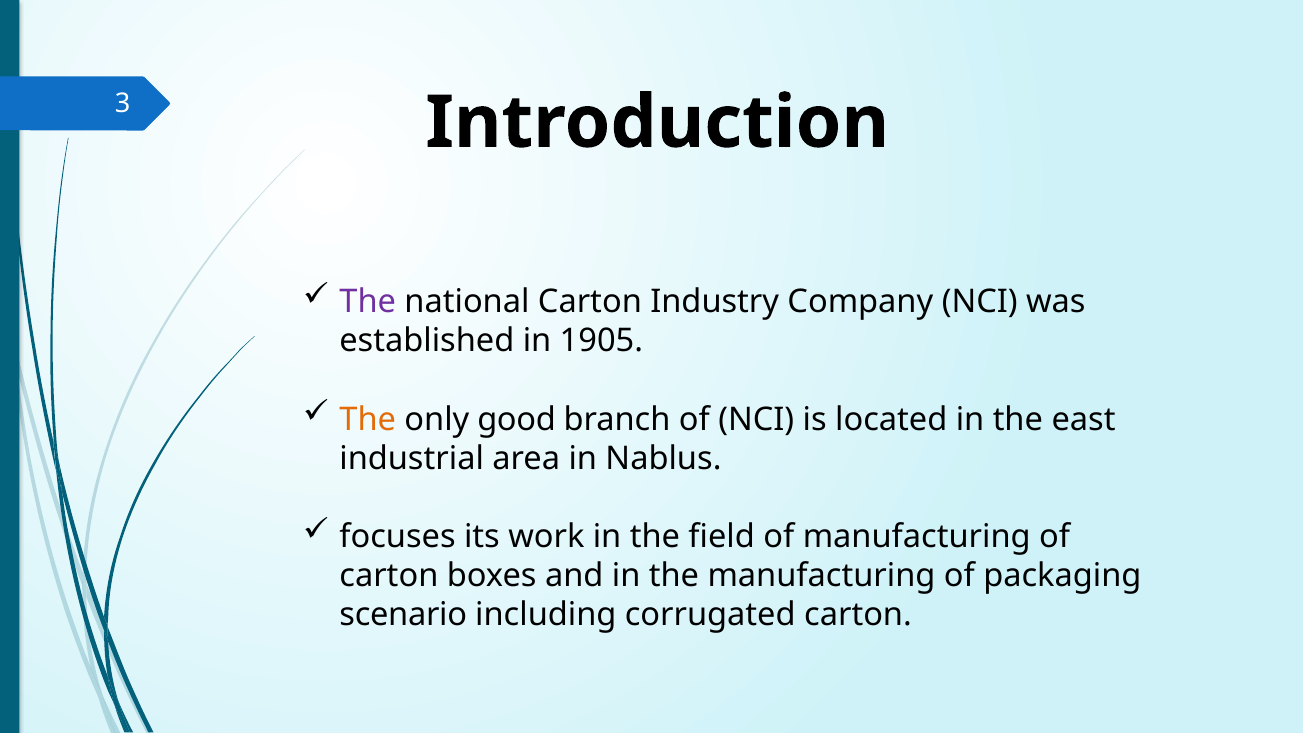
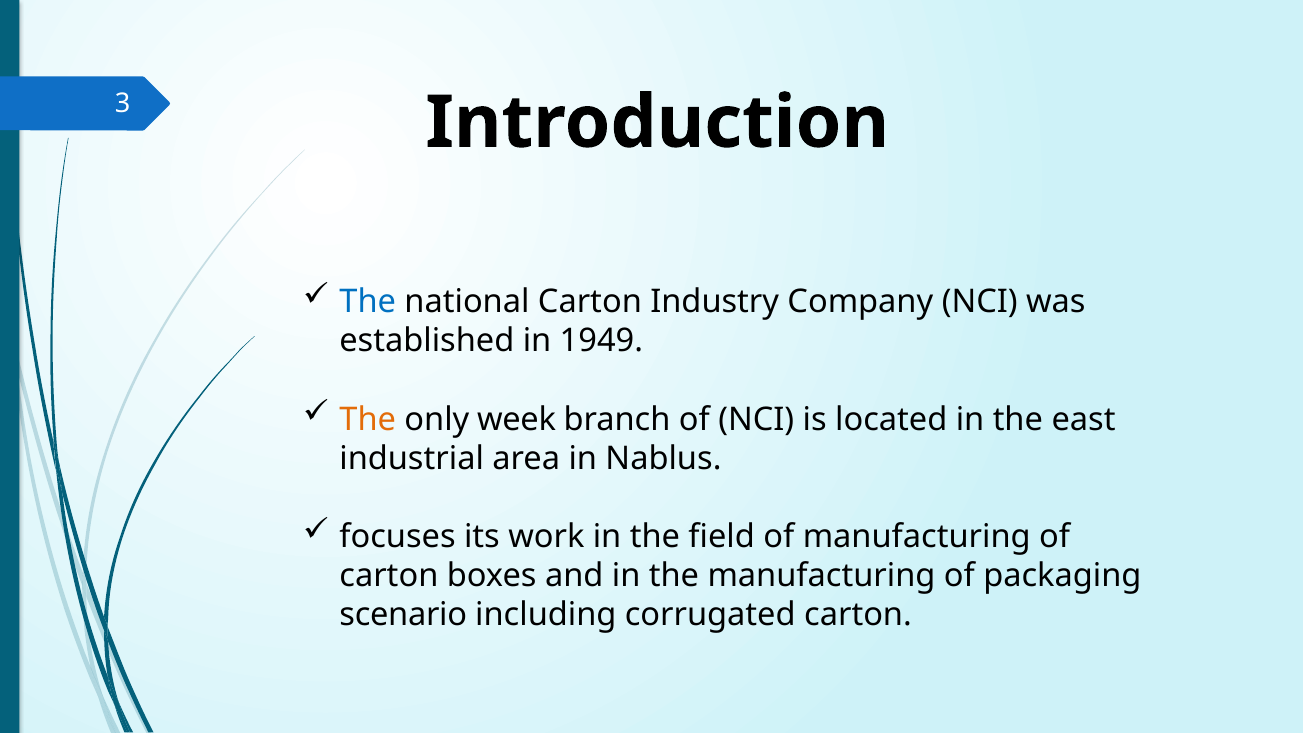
The at (368, 302) colour: purple -> blue
1905: 1905 -> 1949
good: good -> week
